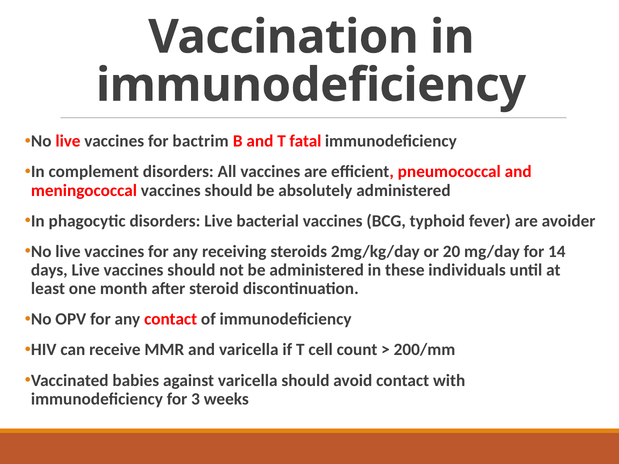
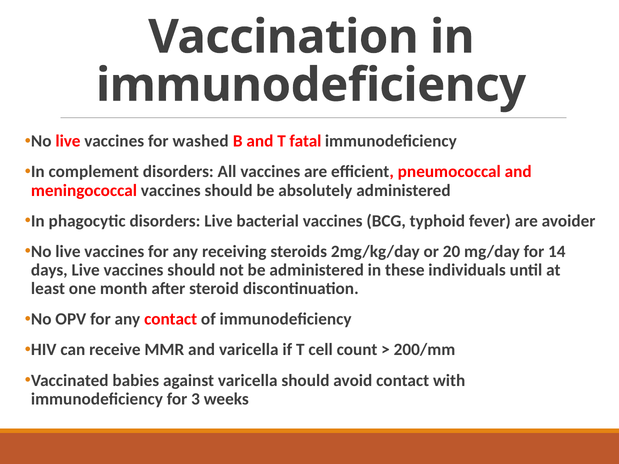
bactrim: bactrim -> washed
